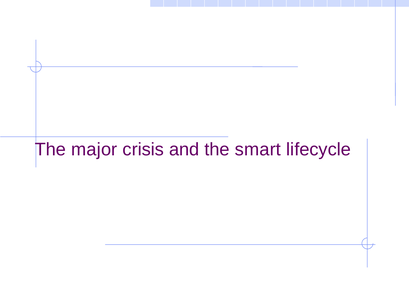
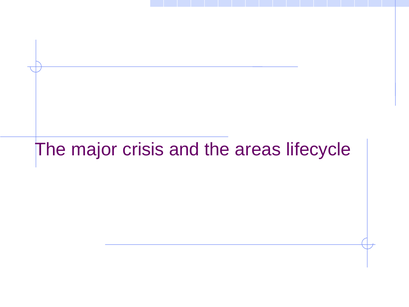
smart: smart -> areas
